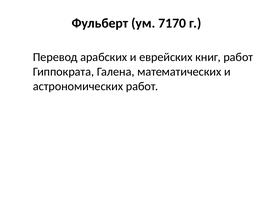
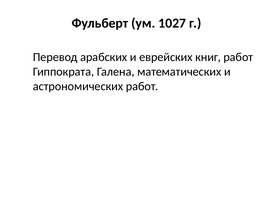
7170: 7170 -> 1027
